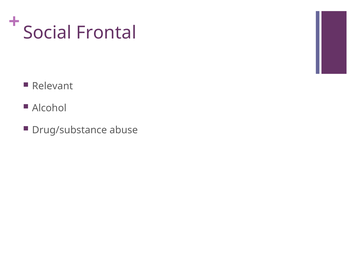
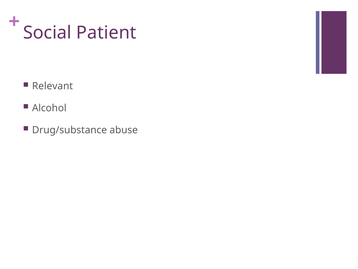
Frontal: Frontal -> Patient
